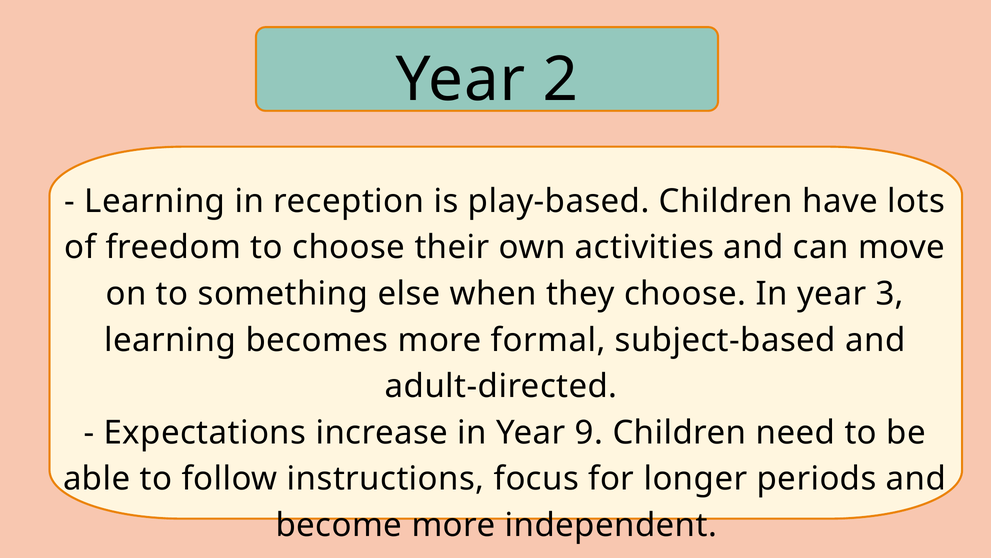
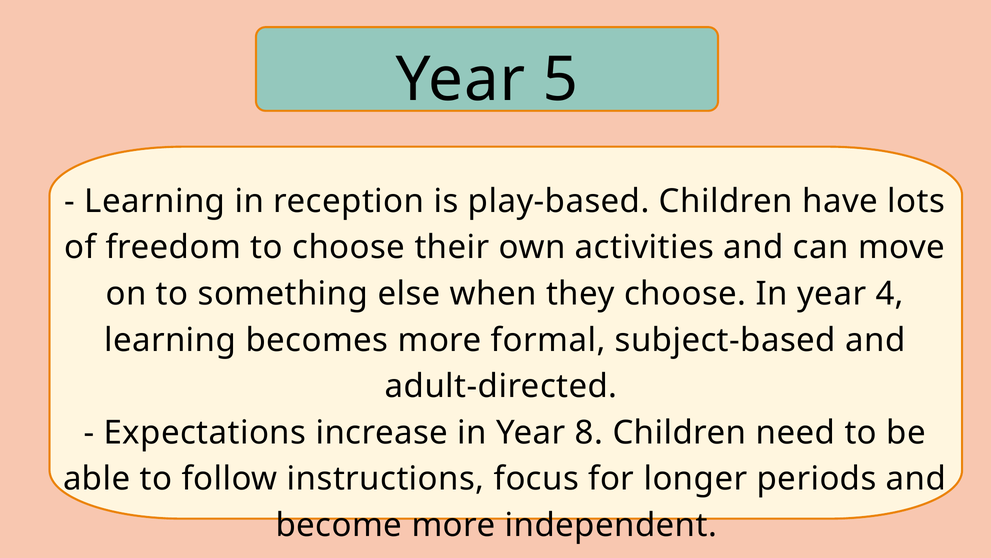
2: 2 -> 5
3: 3 -> 4
9: 9 -> 8
